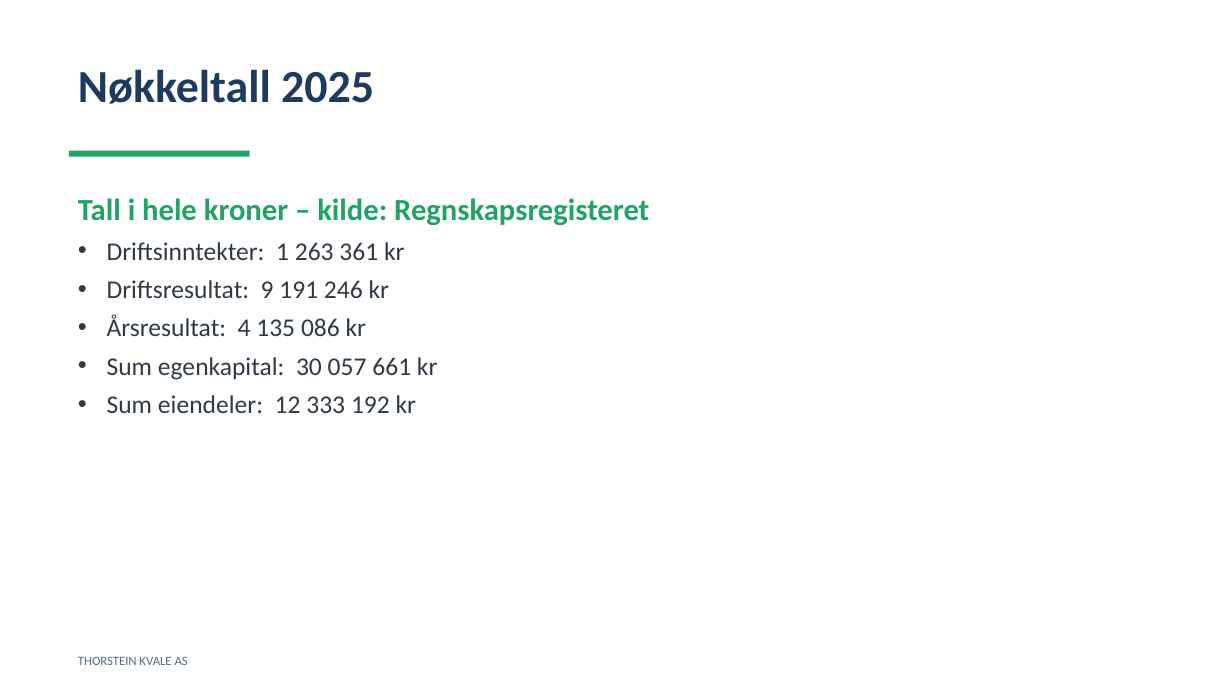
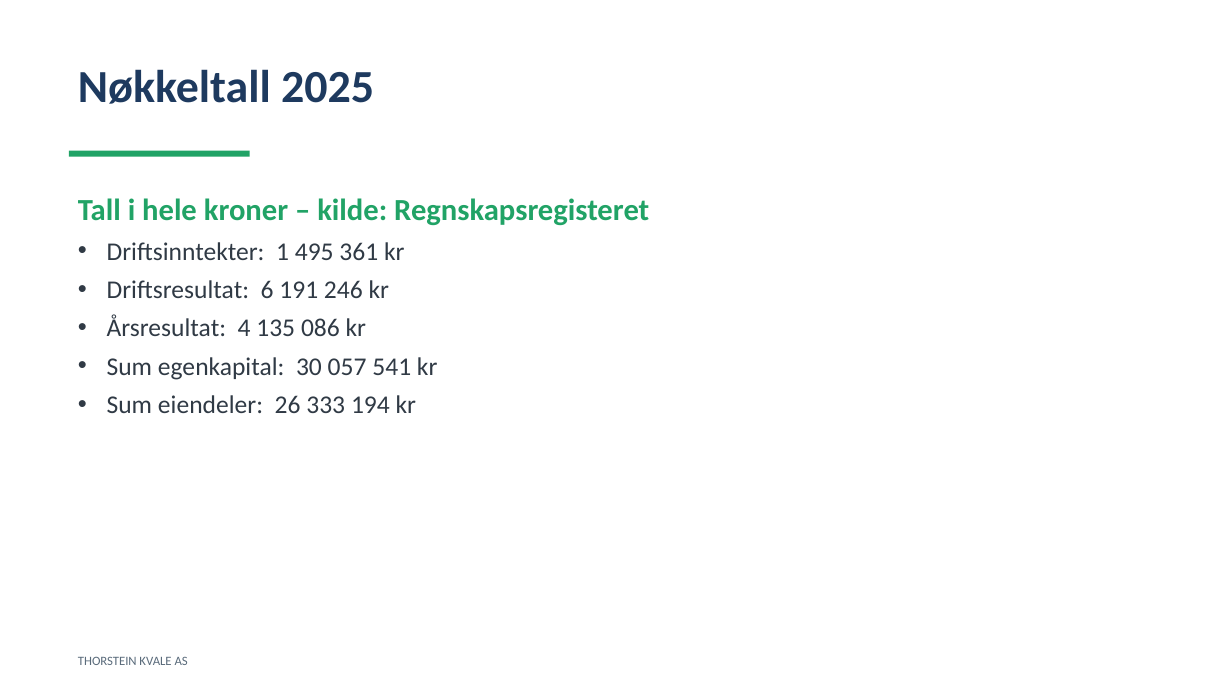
263: 263 -> 495
9: 9 -> 6
661: 661 -> 541
12: 12 -> 26
192: 192 -> 194
